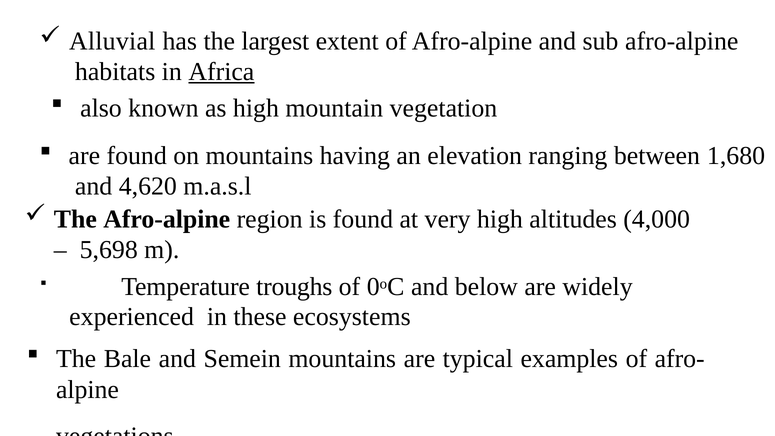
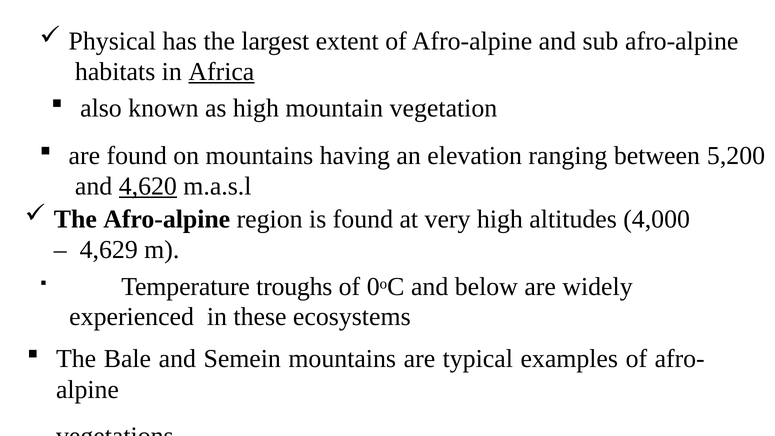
Alluvial: Alluvial -> Physical
1,680: 1,680 -> 5,200
4,620 underline: none -> present
5,698: 5,698 -> 4,629
